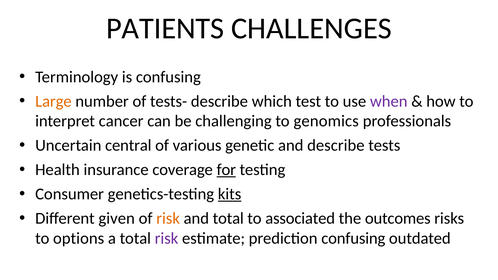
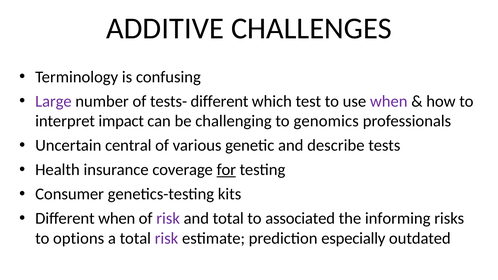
PATIENTS: PATIENTS -> ADDITIVE
Large colour: orange -> purple
tests- describe: describe -> different
cancer: cancer -> impact
kits underline: present -> none
Different given: given -> when
risk at (168, 219) colour: orange -> purple
outcomes: outcomes -> informing
prediction confusing: confusing -> especially
